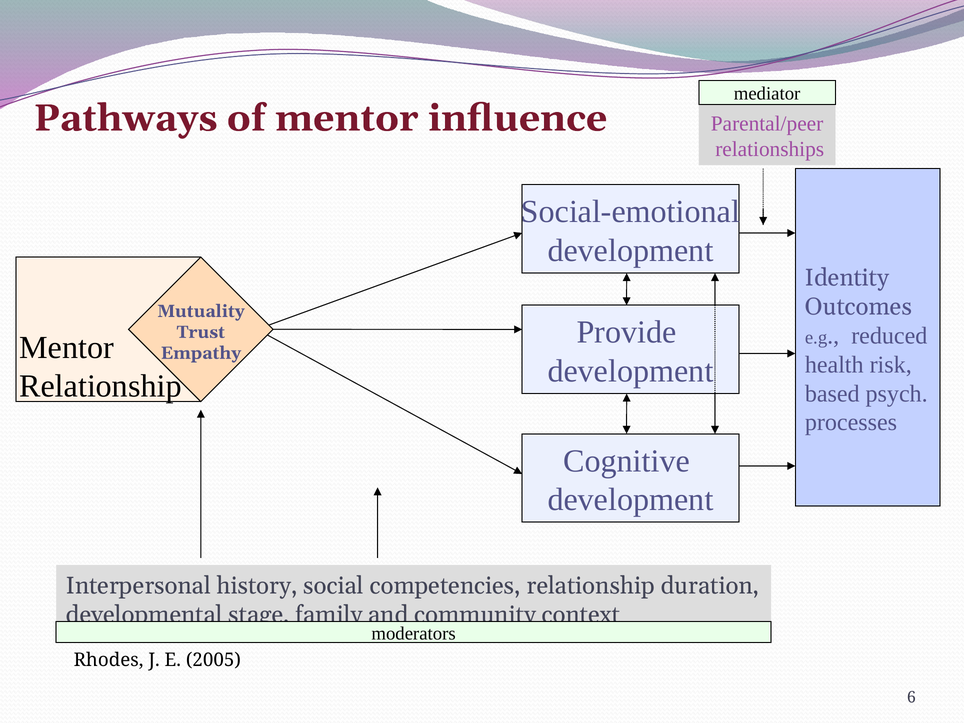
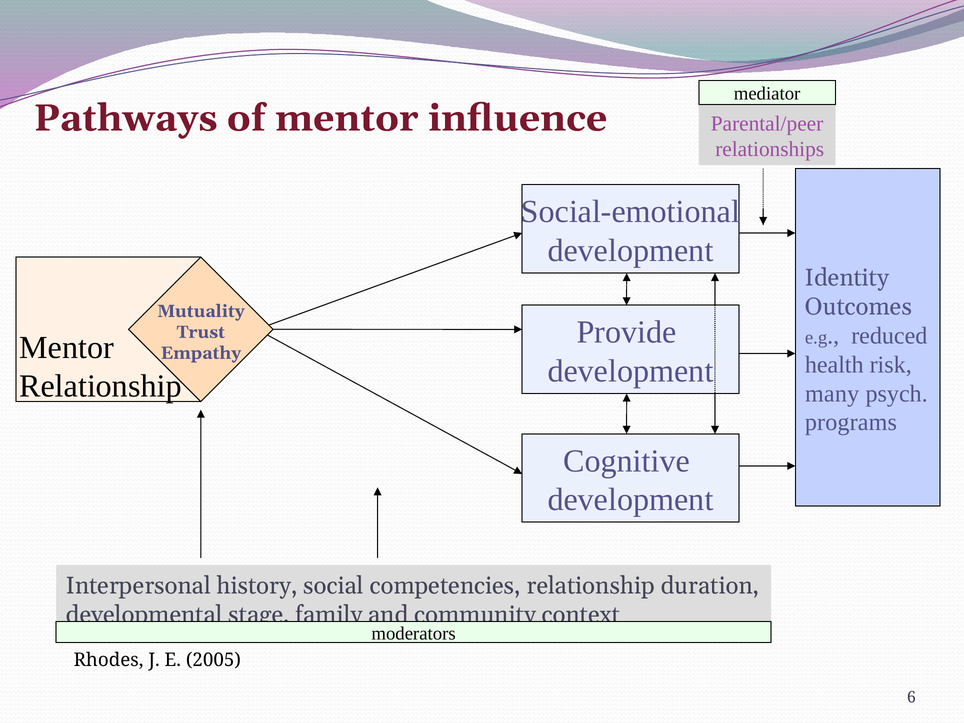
based: based -> many
processes: processes -> programs
